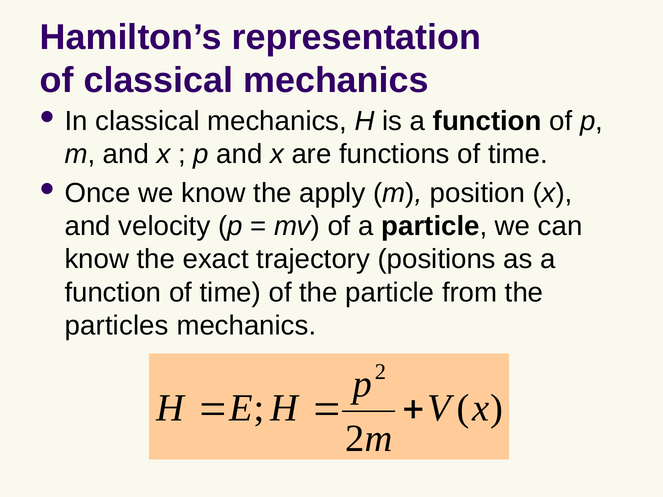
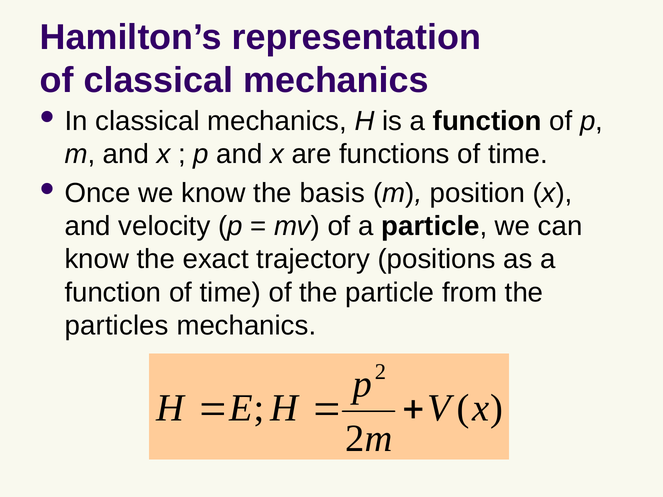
apply: apply -> basis
